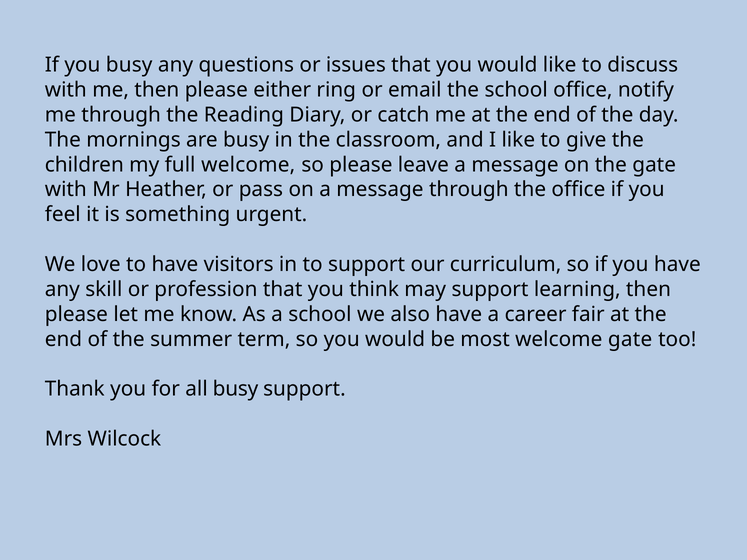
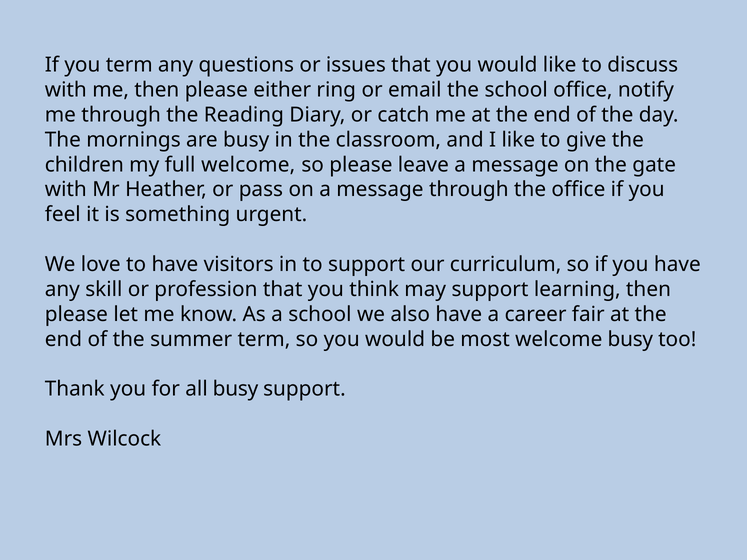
you busy: busy -> term
welcome gate: gate -> busy
